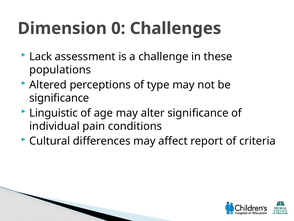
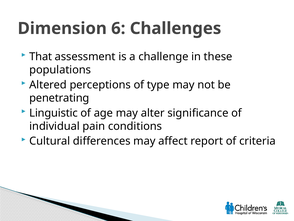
0: 0 -> 6
Lack: Lack -> That
significance at (59, 98): significance -> penetrating
